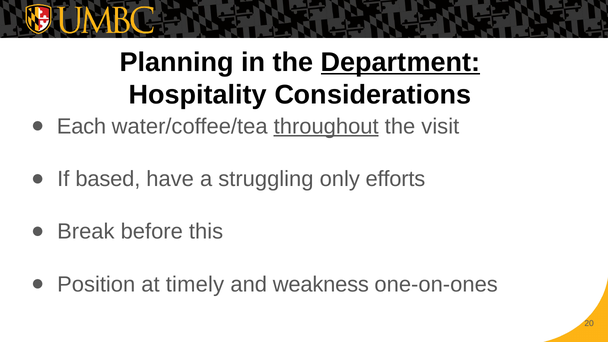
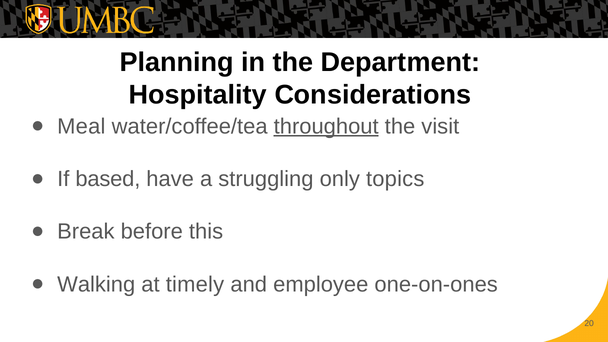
Department underline: present -> none
Each: Each -> Meal
efforts: efforts -> topics
Position: Position -> Walking
weakness: weakness -> employee
